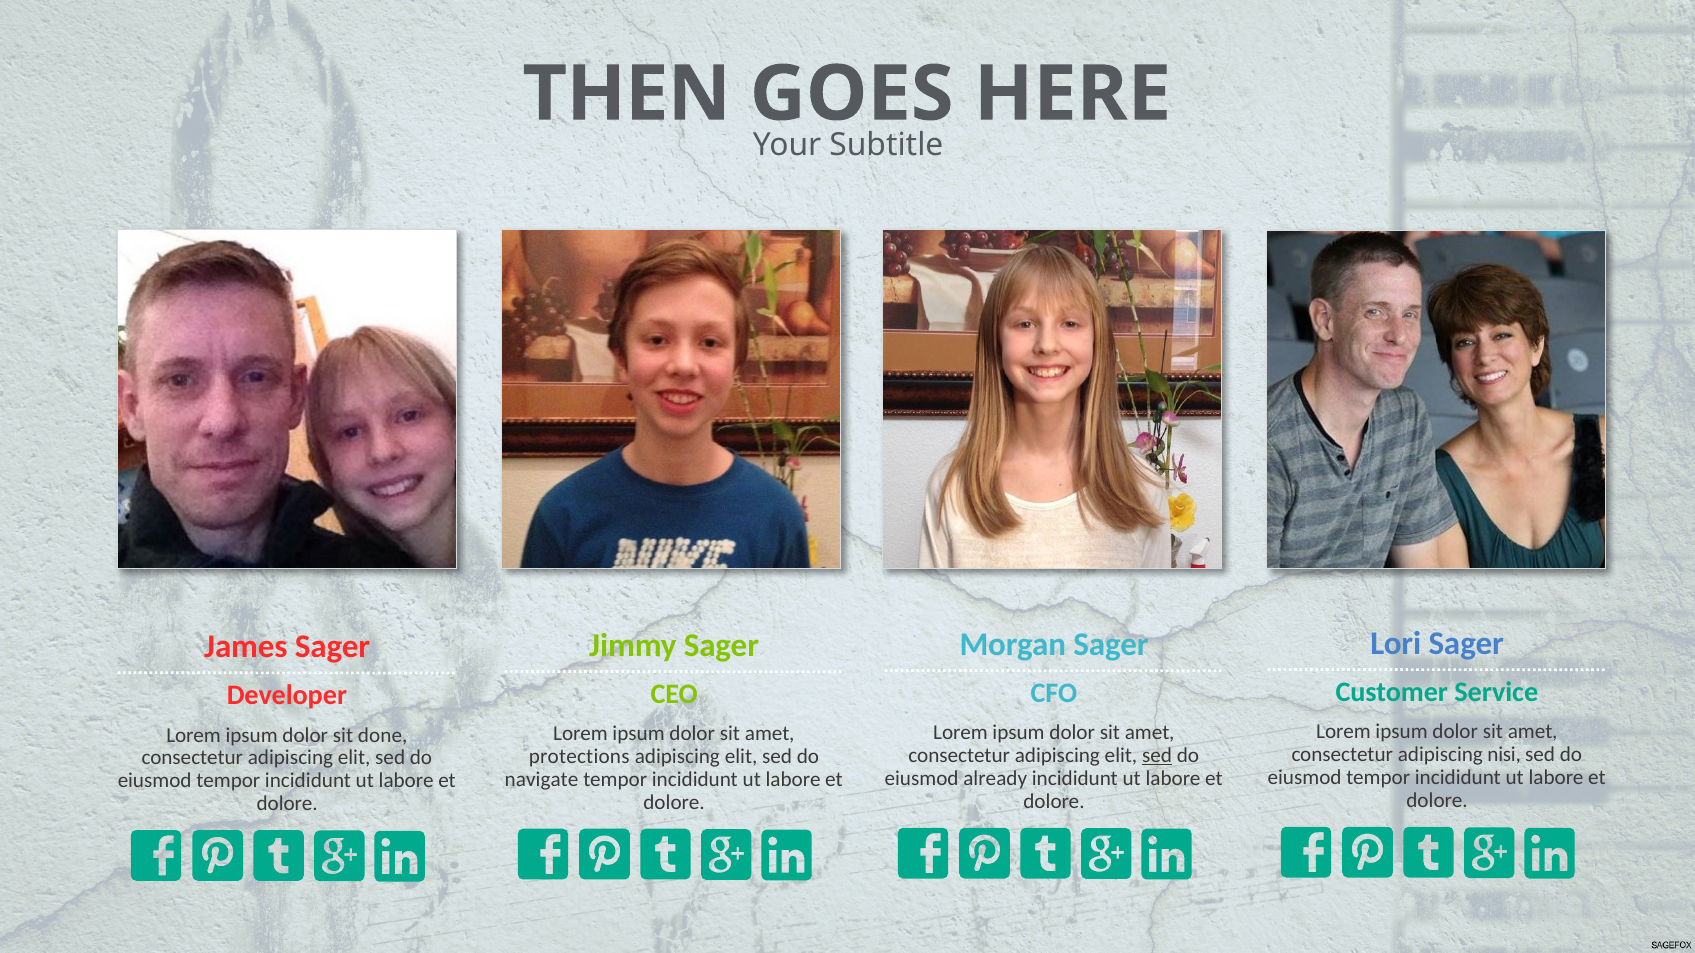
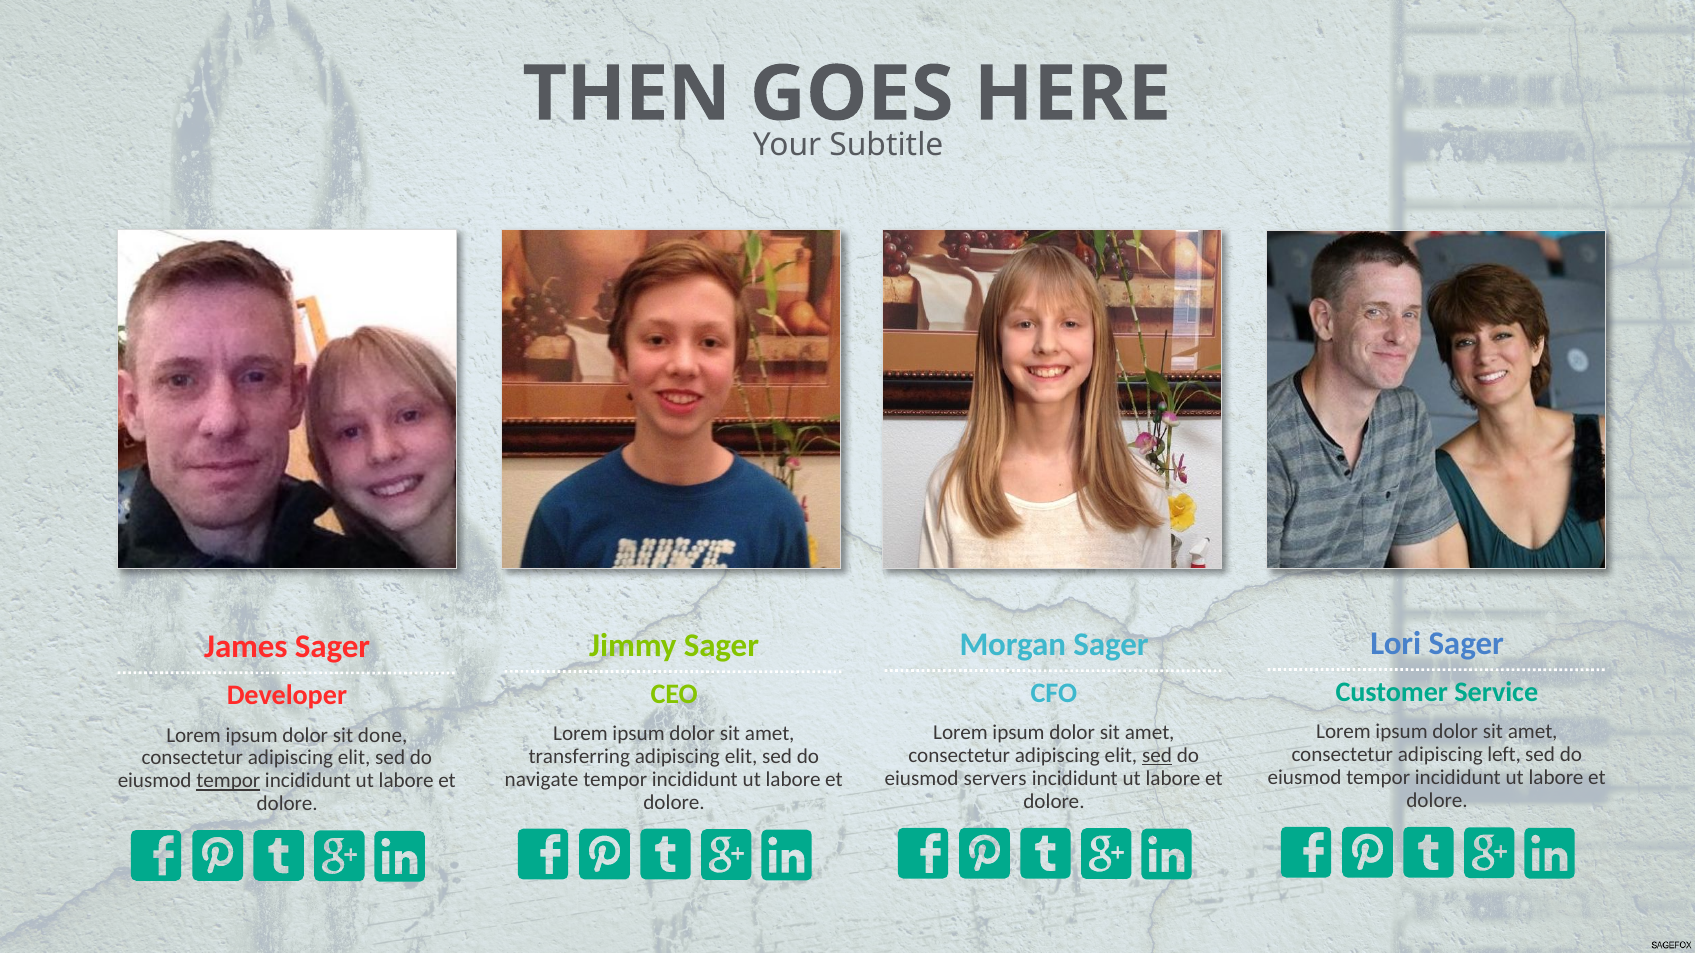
nisi: nisi -> left
protections: protections -> transferring
already: already -> servers
tempor at (228, 781) underline: none -> present
